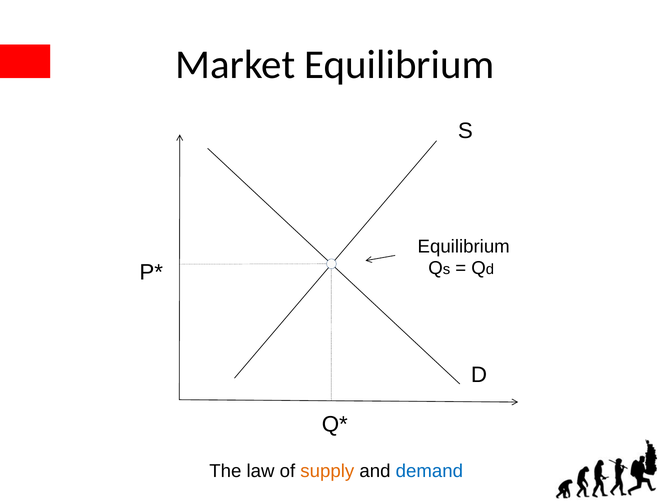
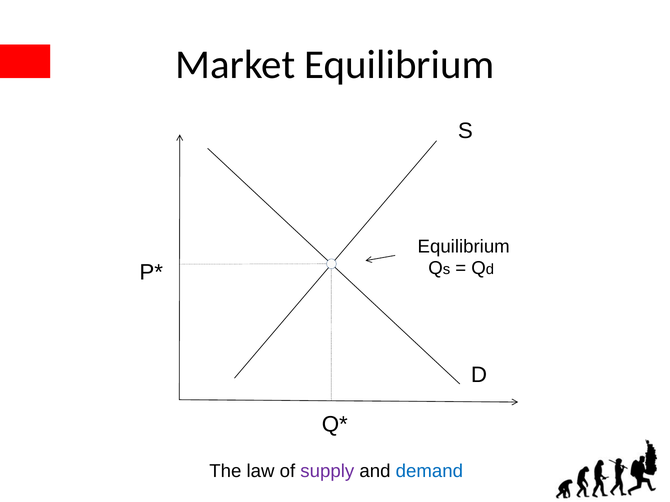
supply colour: orange -> purple
